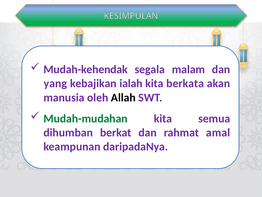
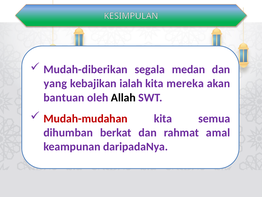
Mudah-kehendak: Mudah-kehendak -> Mudah-diberikan
malam: malam -> medan
berkata: berkata -> mereka
manusia: manusia -> bantuan
Mudah-mudahan colour: green -> red
